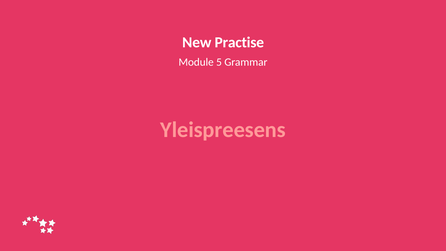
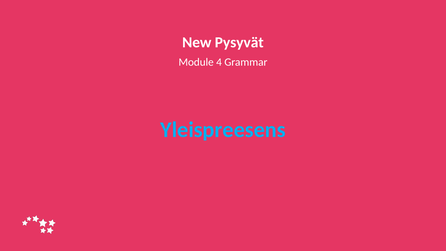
Practise: Practise -> Pysyvät
5: 5 -> 4
Yleispreesens colour: pink -> light blue
